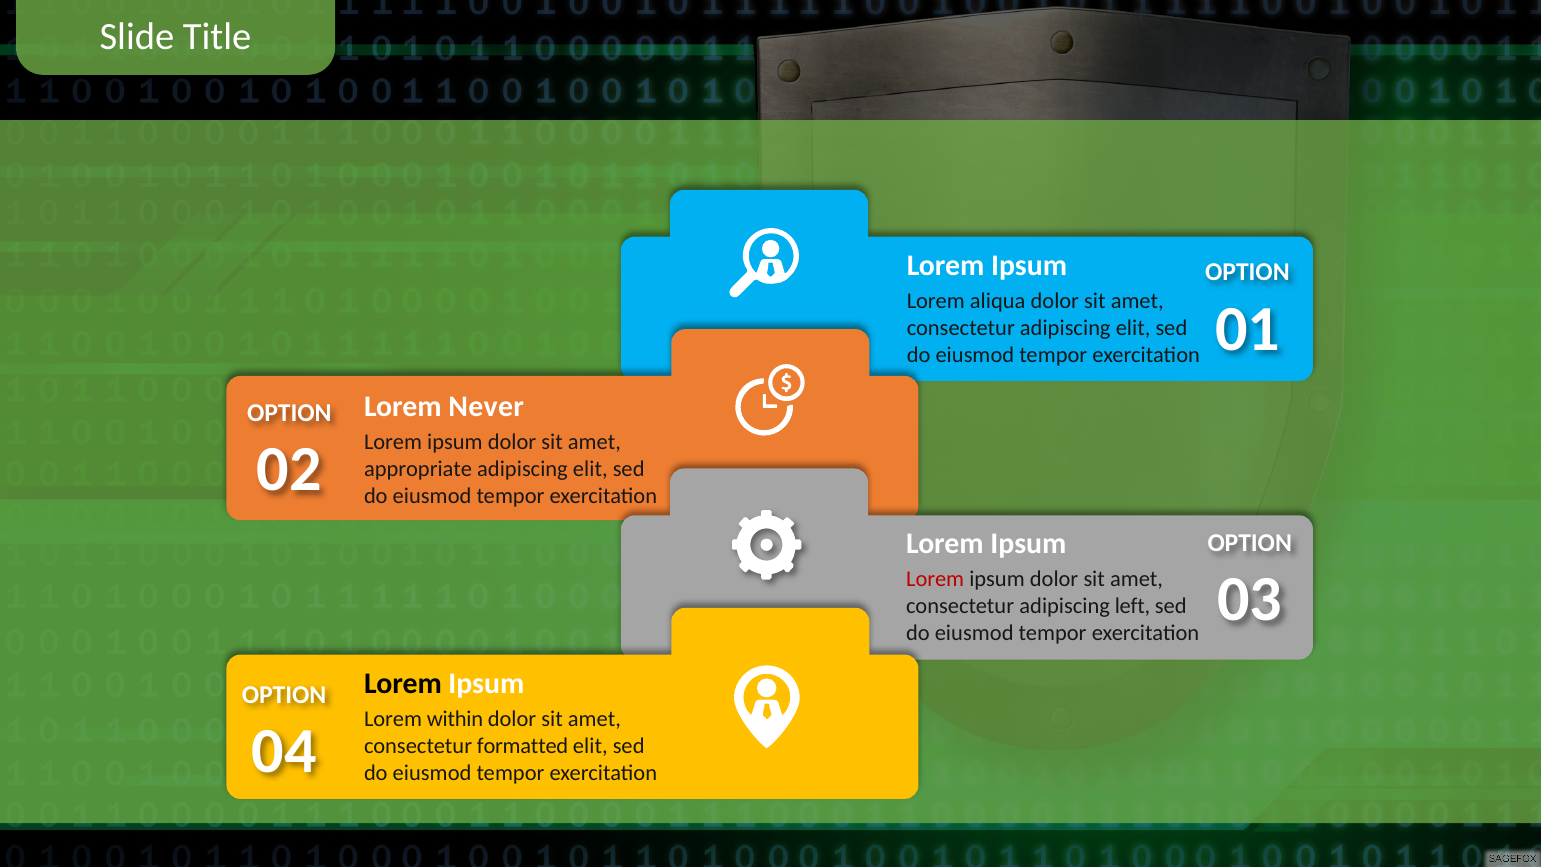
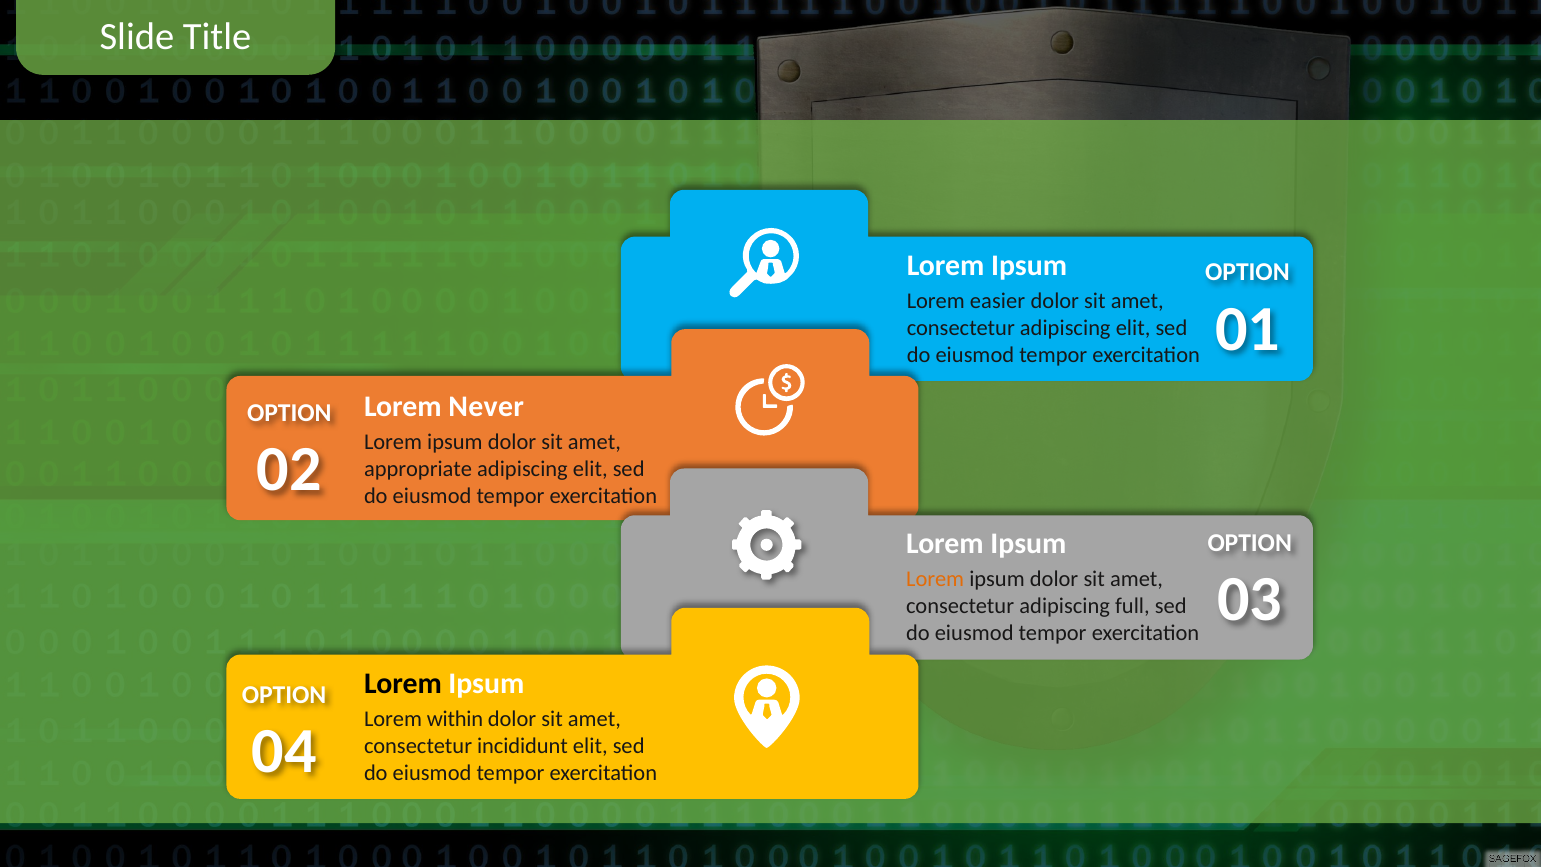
aliqua: aliqua -> easier
Lorem at (935, 579) colour: red -> orange
left: left -> full
formatted: formatted -> incididunt
